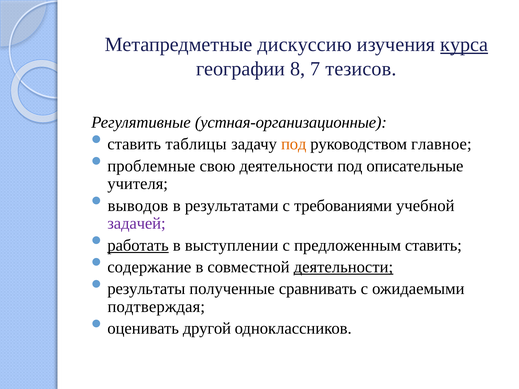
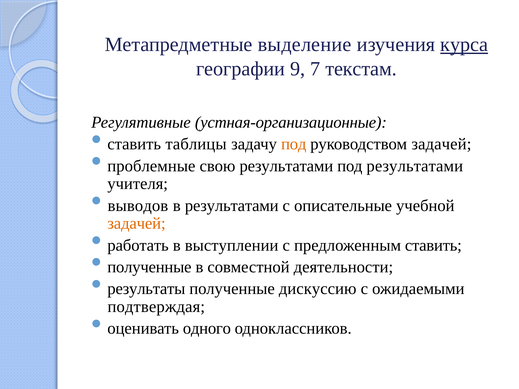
дискуссию: дискуссию -> выделение
8: 8 -> 9
тезисов: тезисов -> текстам
руководством главное: главное -> задачей
свою деятельности: деятельности -> результатами
под описательные: описательные -> результатами
требованиями: требованиями -> описательные
задачей at (136, 224) colour: purple -> orange
работать underline: present -> none
содержание at (149, 267): содержание -> полученные
деятельности at (343, 267) underline: present -> none
сравнивать: сравнивать -> дискуссию
другой: другой -> одного
